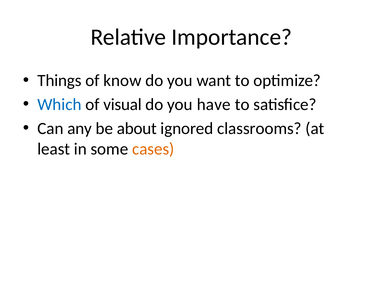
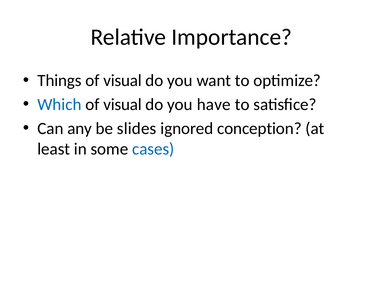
know at (122, 80): know -> visual
about: about -> slides
classrooms: classrooms -> conception
cases colour: orange -> blue
